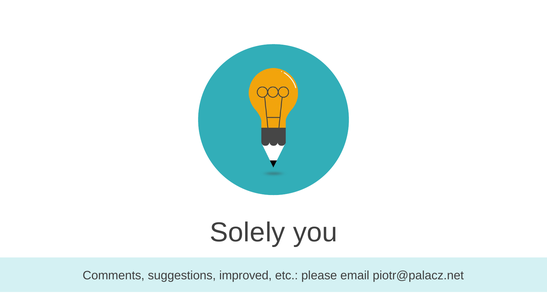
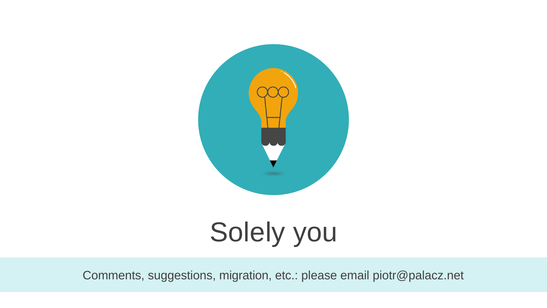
improved: improved -> migration
